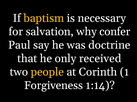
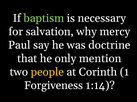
baptism colour: yellow -> light green
confer: confer -> mercy
received: received -> mention
